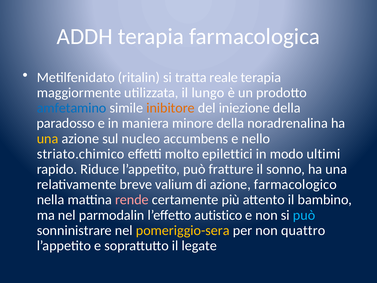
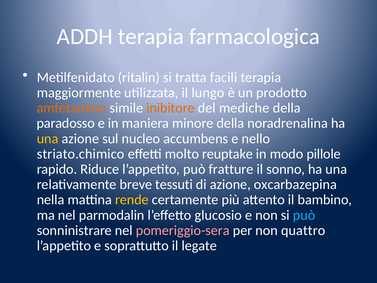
reale: reale -> facili
amfetamino colour: blue -> orange
iniezione: iniezione -> mediche
epilettici: epilettici -> reuptake
ultimi: ultimi -> pillole
valium: valium -> tessuti
farmacologico: farmacologico -> oxcarbazepina
rende colour: pink -> yellow
autistico: autistico -> glucosio
pomeriggio-sera colour: yellow -> pink
